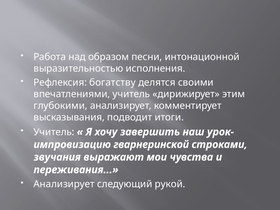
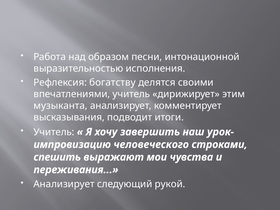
глубокими: глубокими -> музыканта
гварнеринской: гварнеринской -> человеческого
звучания: звучания -> спешить
